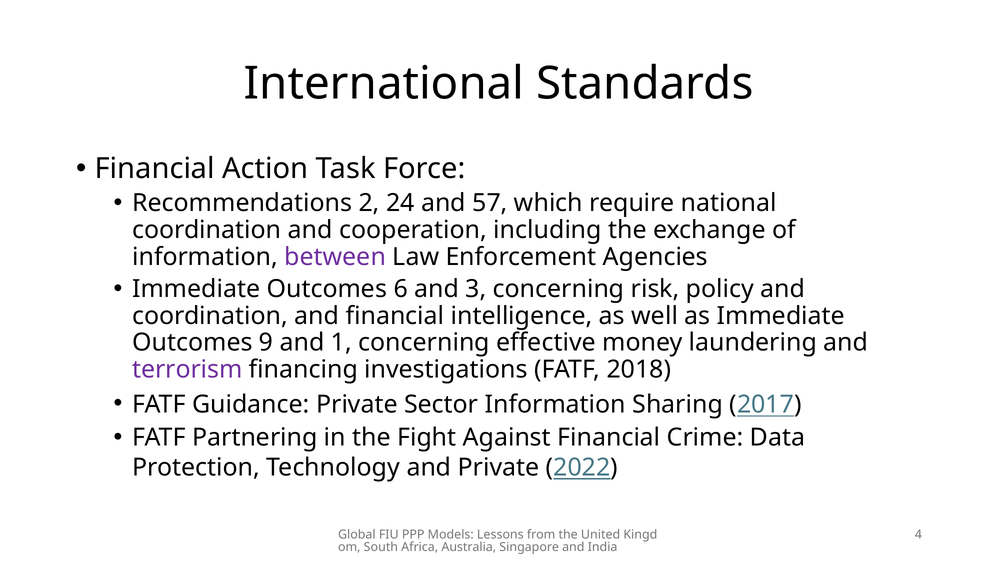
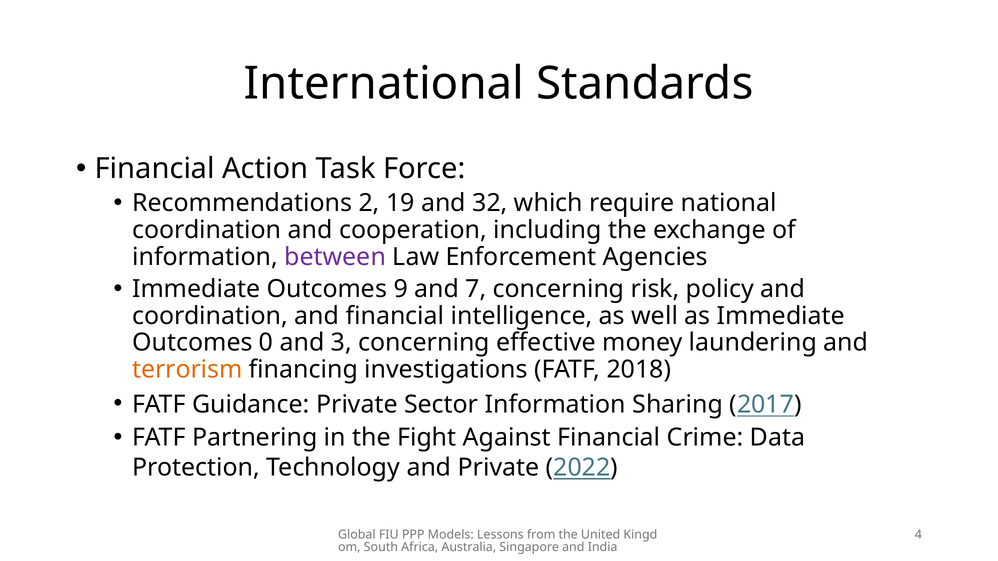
24: 24 -> 19
57: 57 -> 32
6: 6 -> 9
3: 3 -> 7
9: 9 -> 0
1: 1 -> 3
terrorism colour: purple -> orange
